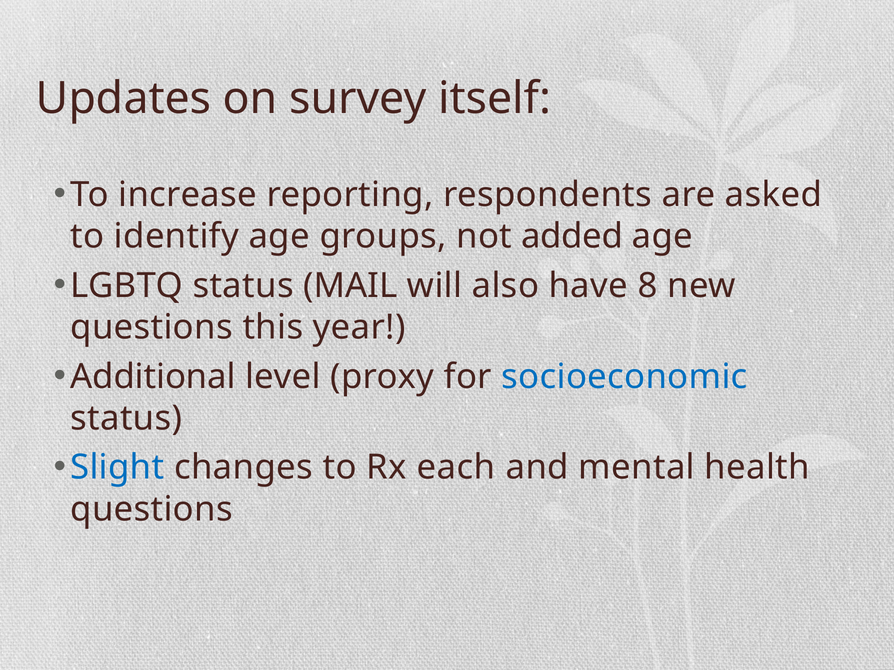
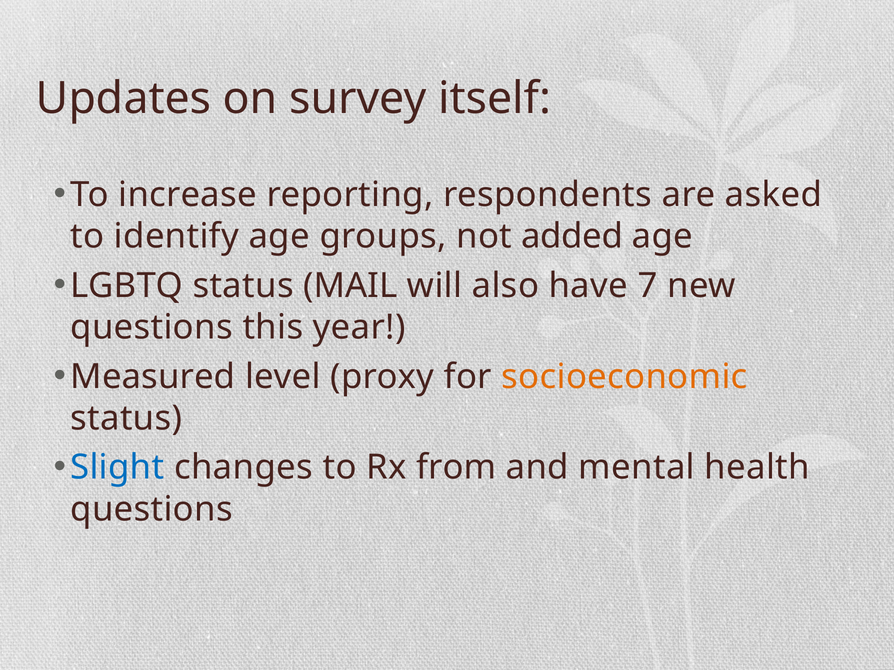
8: 8 -> 7
Additional: Additional -> Measured
socioeconomic colour: blue -> orange
each: each -> from
